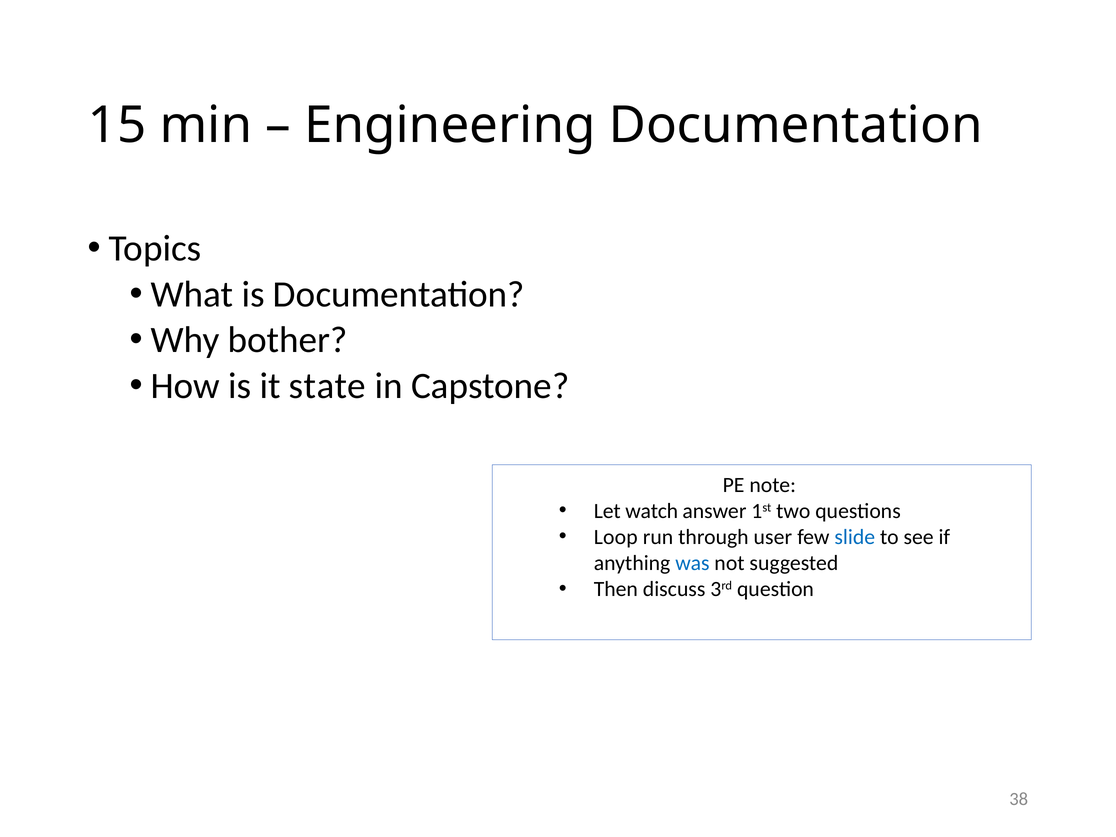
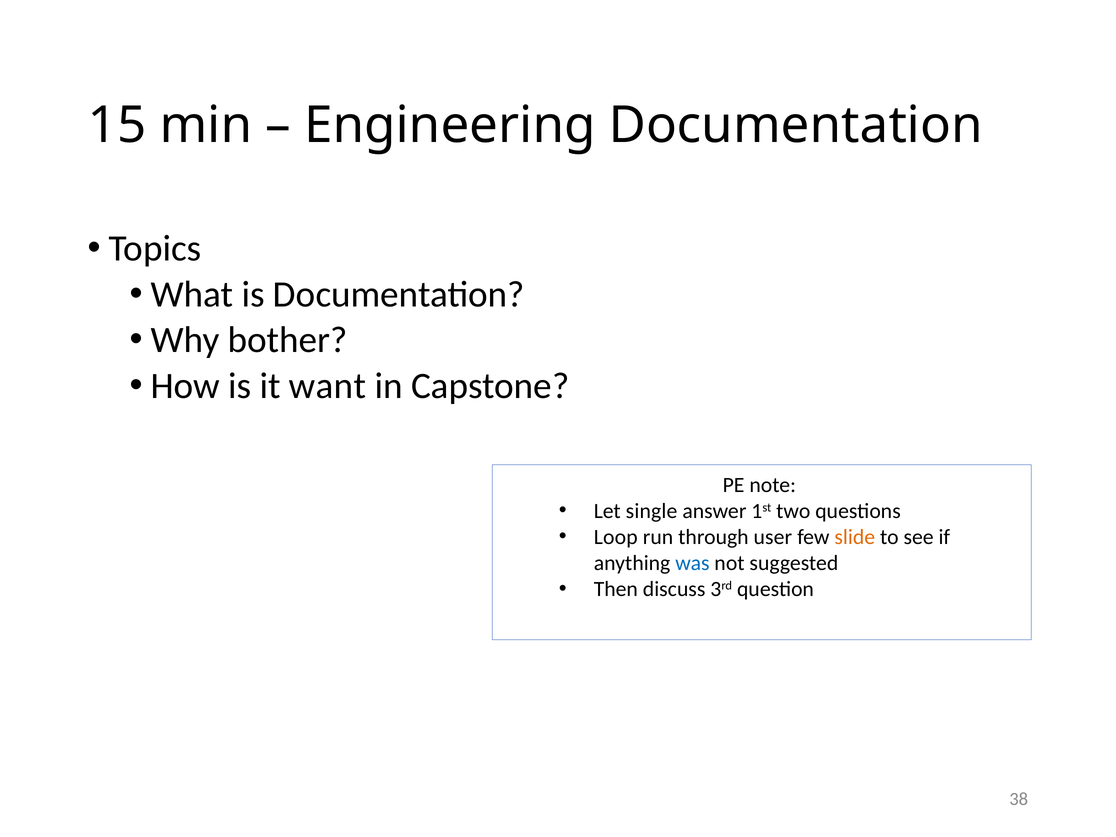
state: state -> want
watch: watch -> single
slide colour: blue -> orange
